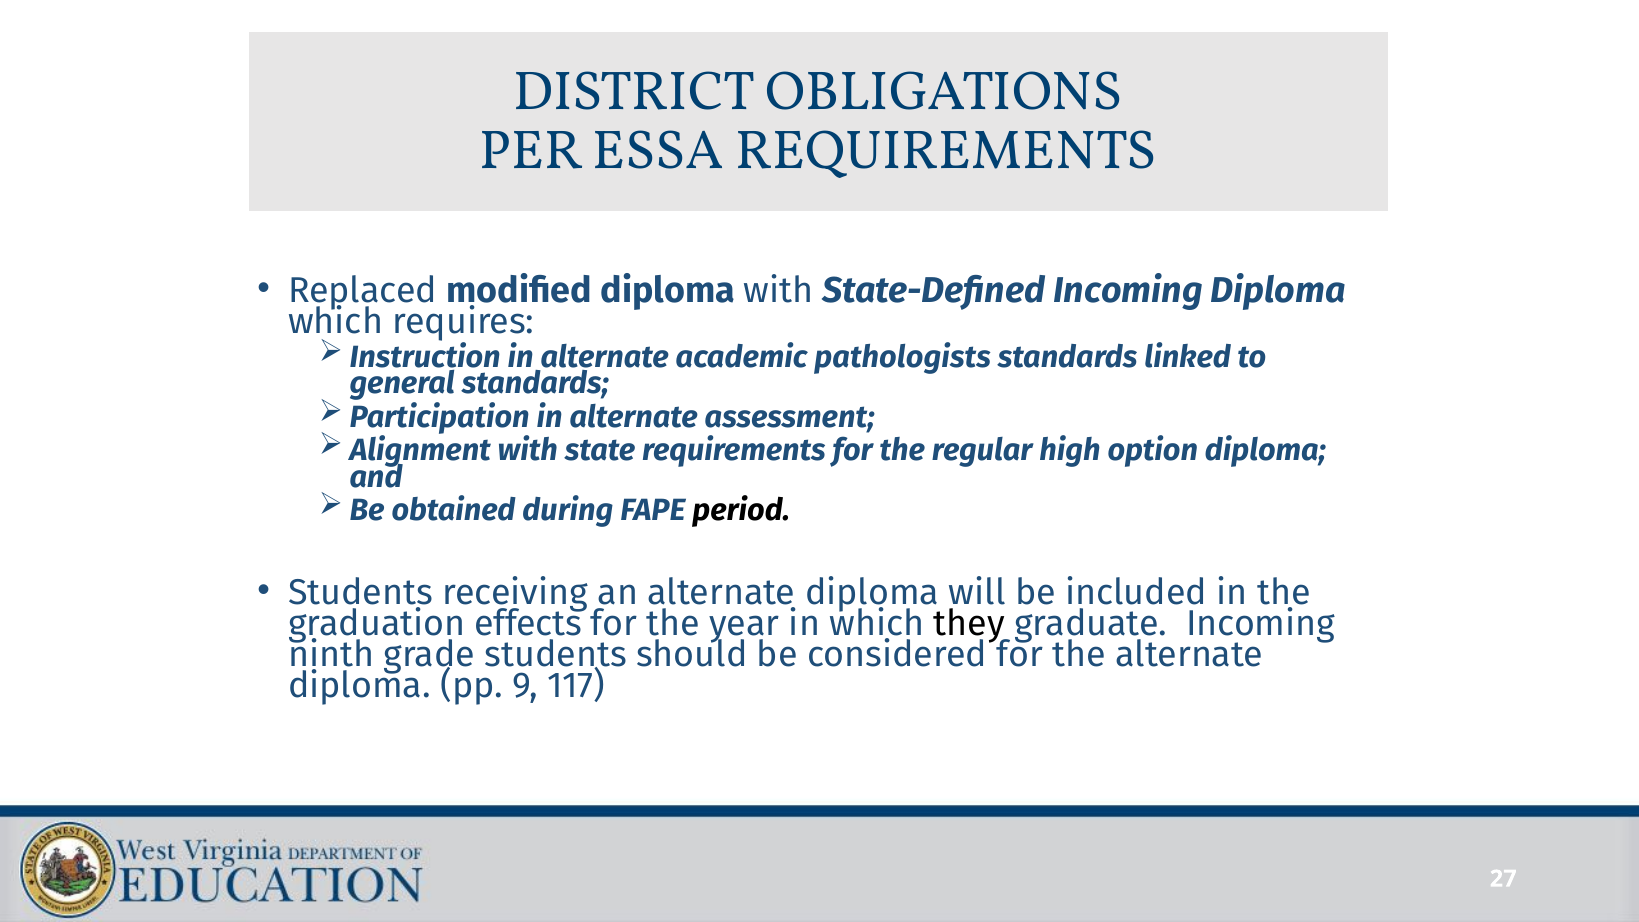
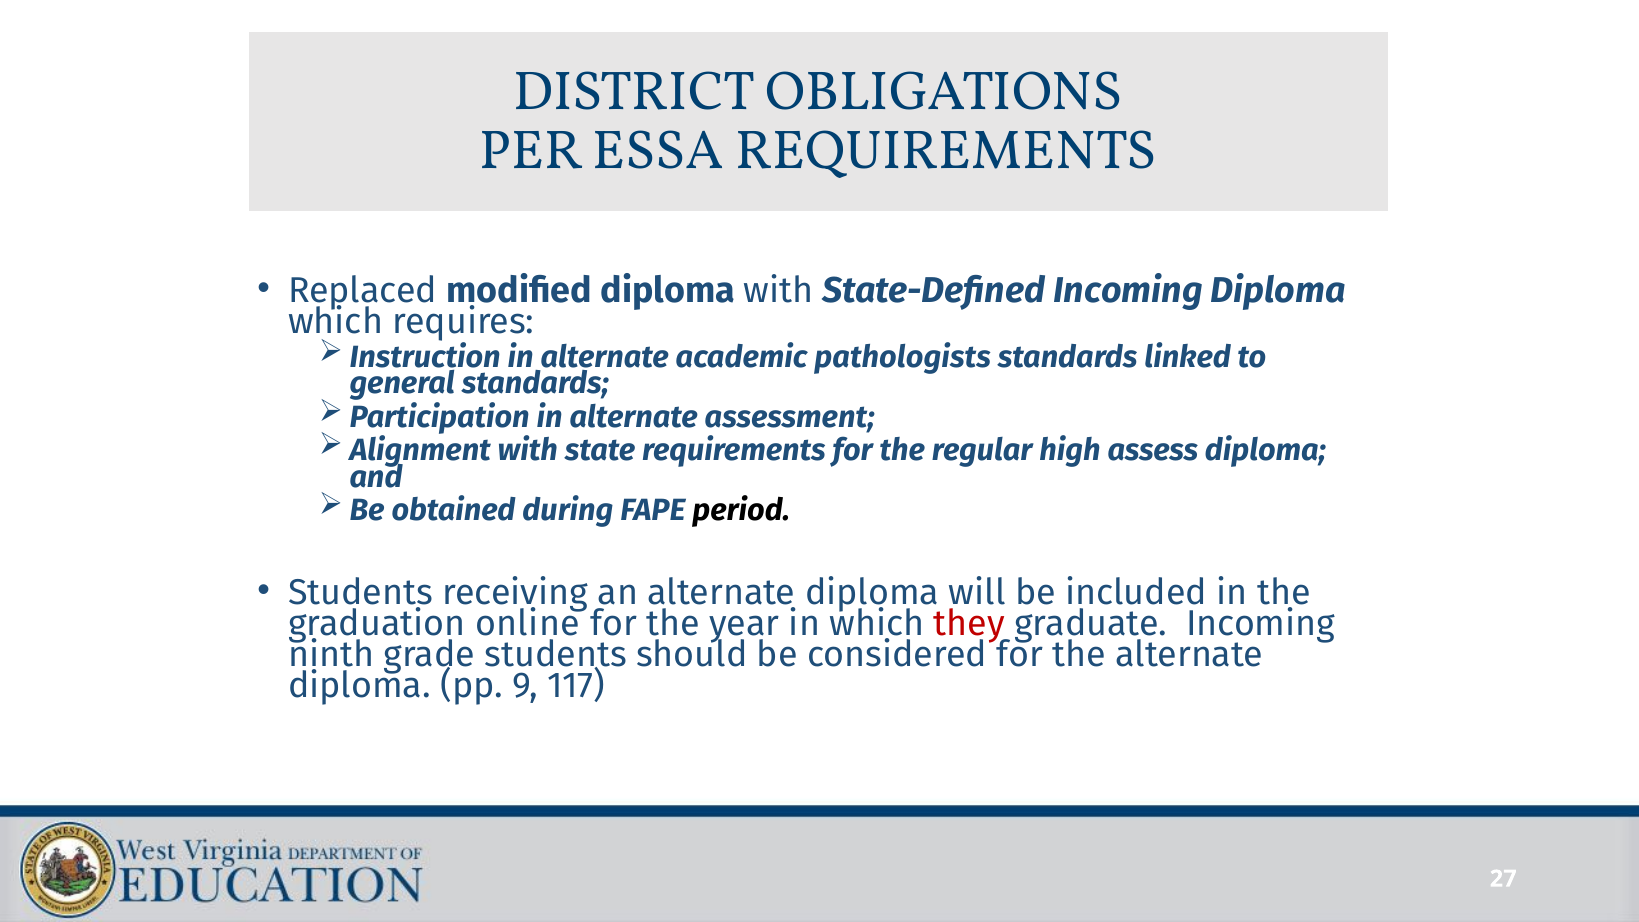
option: option -> assess
effects: effects -> online
they colour: black -> red
